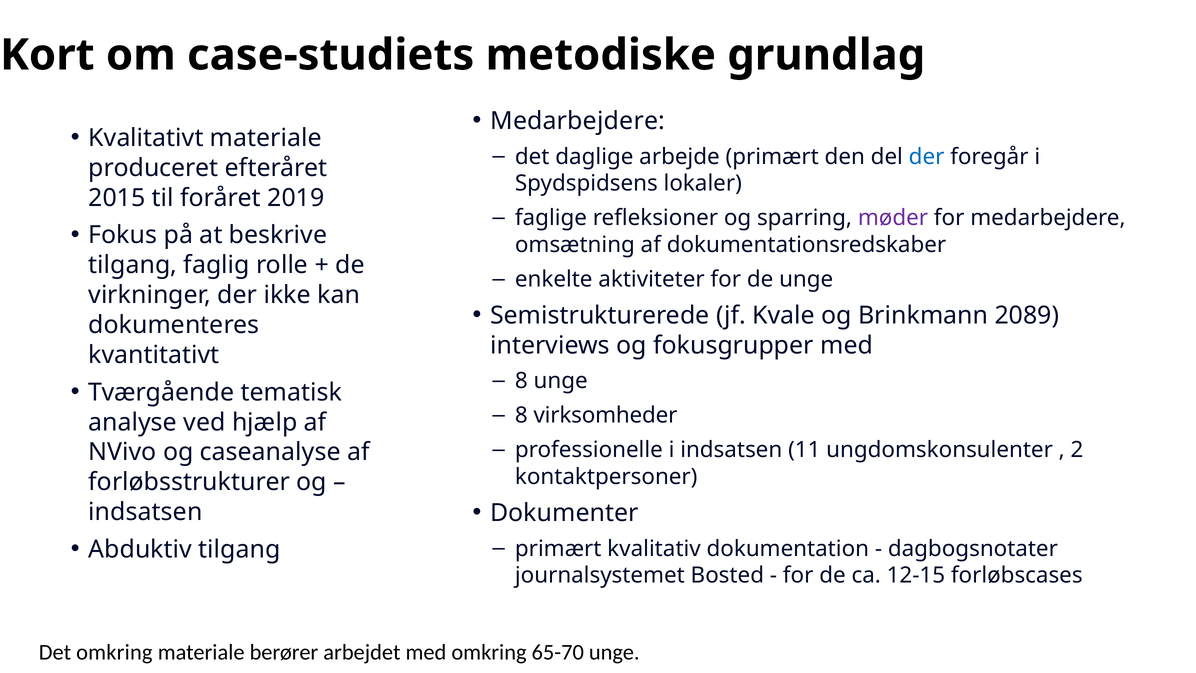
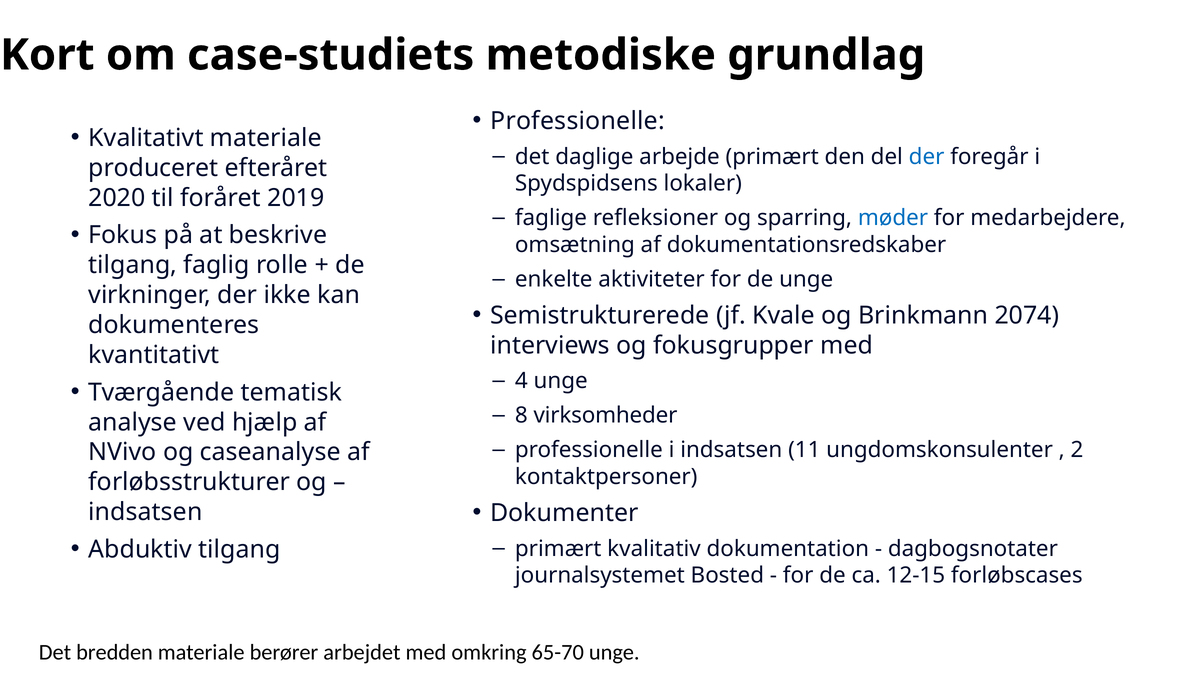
Medarbejdere at (578, 121): Medarbejdere -> Professionelle
2015: 2015 -> 2020
møder colour: purple -> blue
2089: 2089 -> 2074
8 at (521, 381): 8 -> 4
Det omkring: omkring -> bredden
